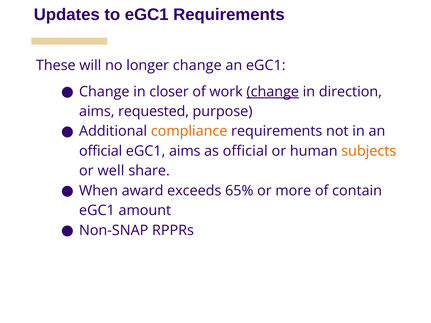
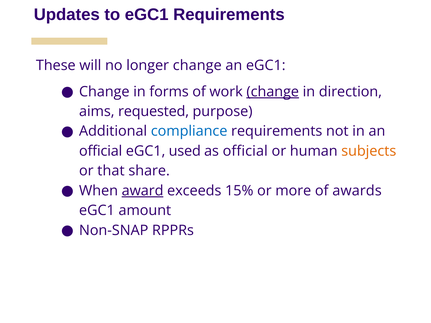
closer: closer -> forms
compliance colour: orange -> blue
eGC1 aims: aims -> used
well: well -> that
award underline: none -> present
65%: 65% -> 15%
contain: contain -> awards
